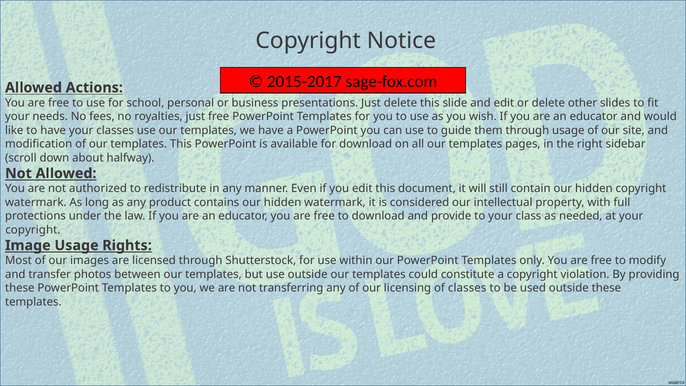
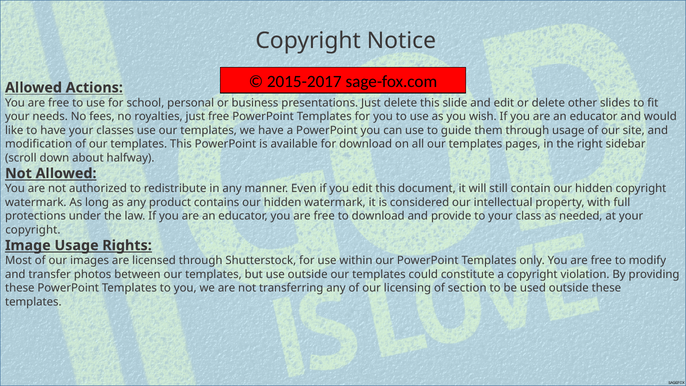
of classes: classes -> section
